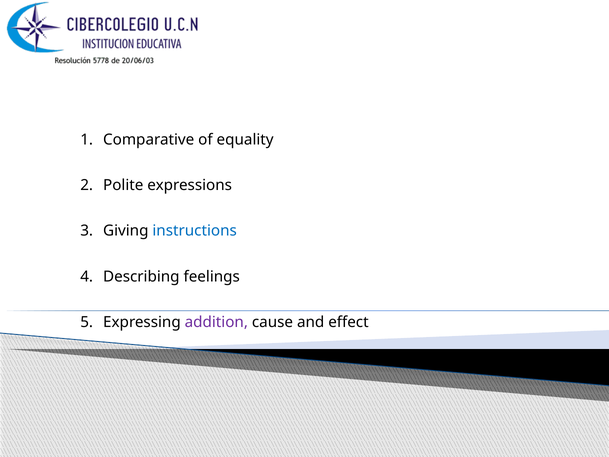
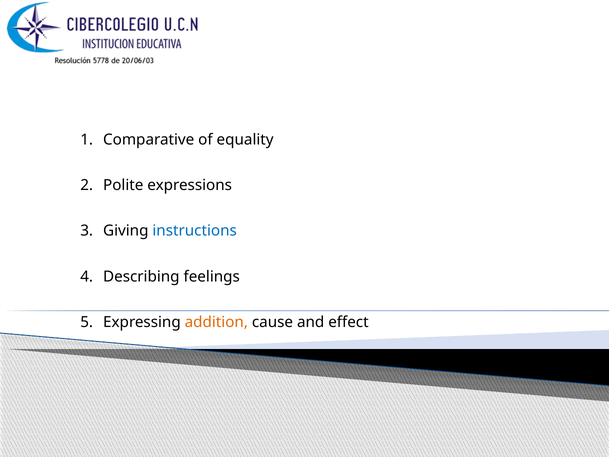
addition colour: purple -> orange
